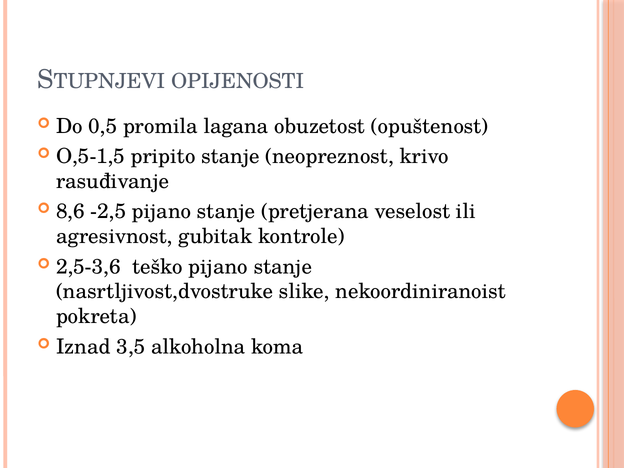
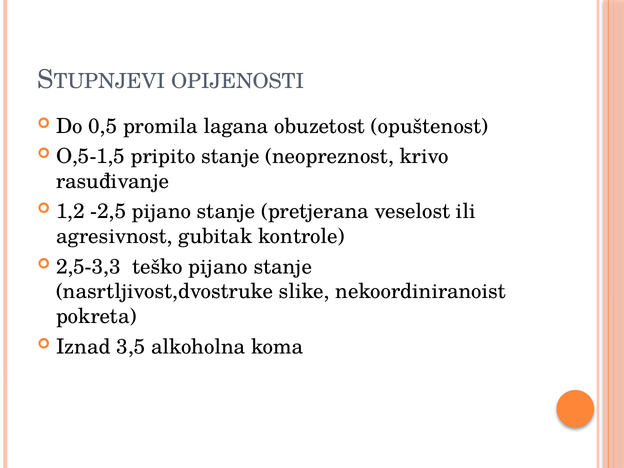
8,6: 8,6 -> 1,2
2,5-3,6: 2,5-3,6 -> 2,5-3,3
